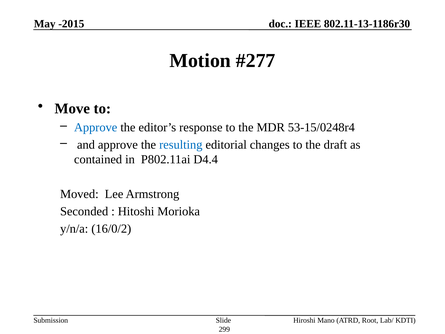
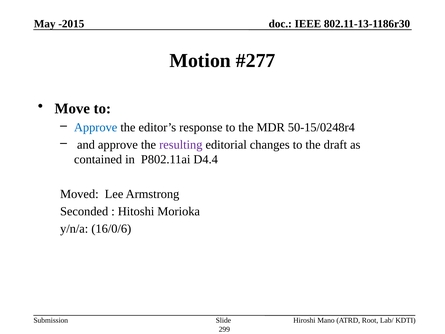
53-15/0248r4: 53-15/0248r4 -> 50-15/0248r4
resulting colour: blue -> purple
16/0/2: 16/0/2 -> 16/0/6
